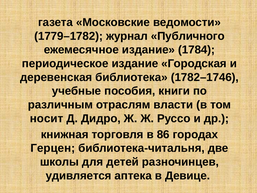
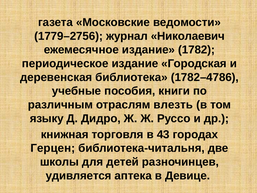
1779–1782: 1779–1782 -> 1779–2756
Публичного: Публичного -> Николаевич
1784: 1784 -> 1782
1782–1746: 1782–1746 -> 1782–4786
власти: власти -> влезть
носит: носит -> языку
86: 86 -> 43
